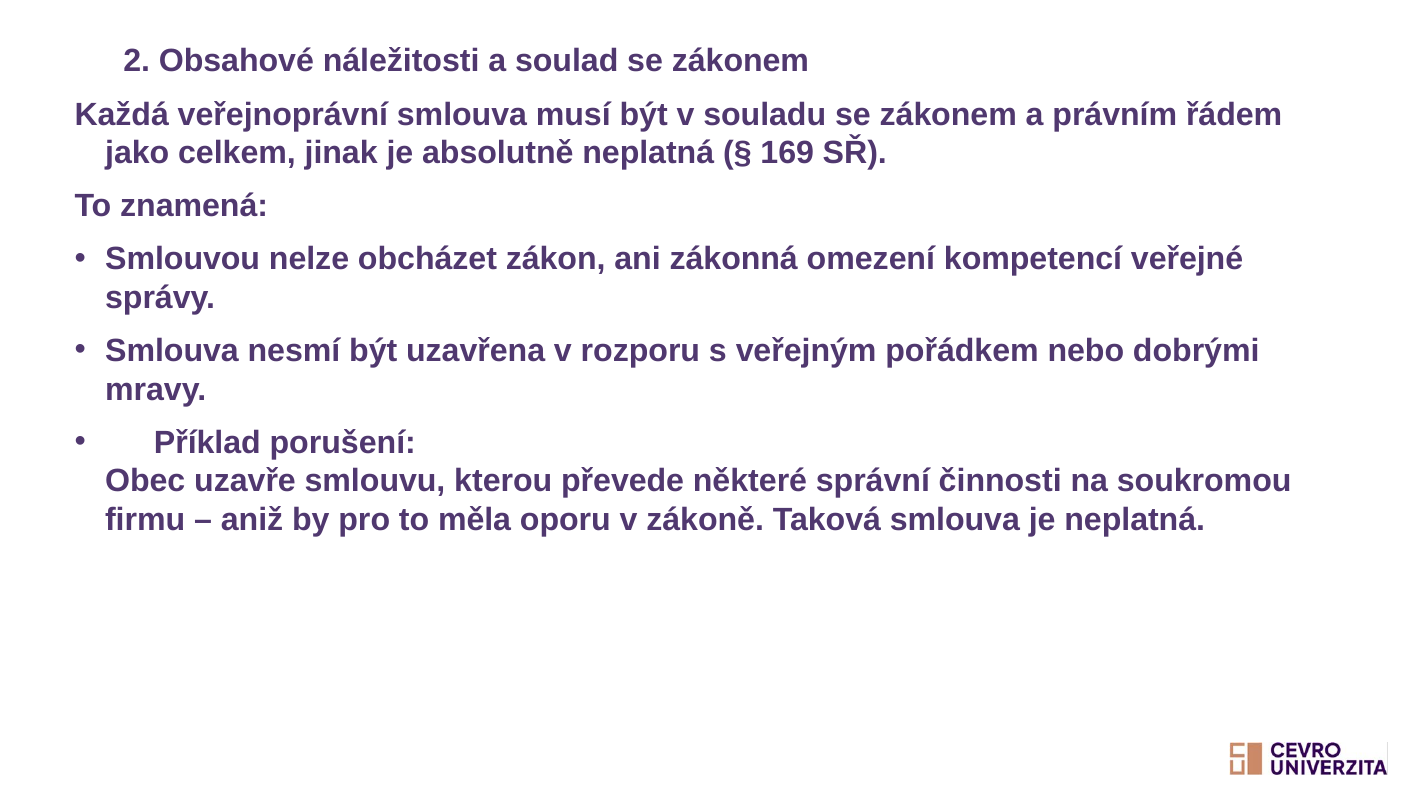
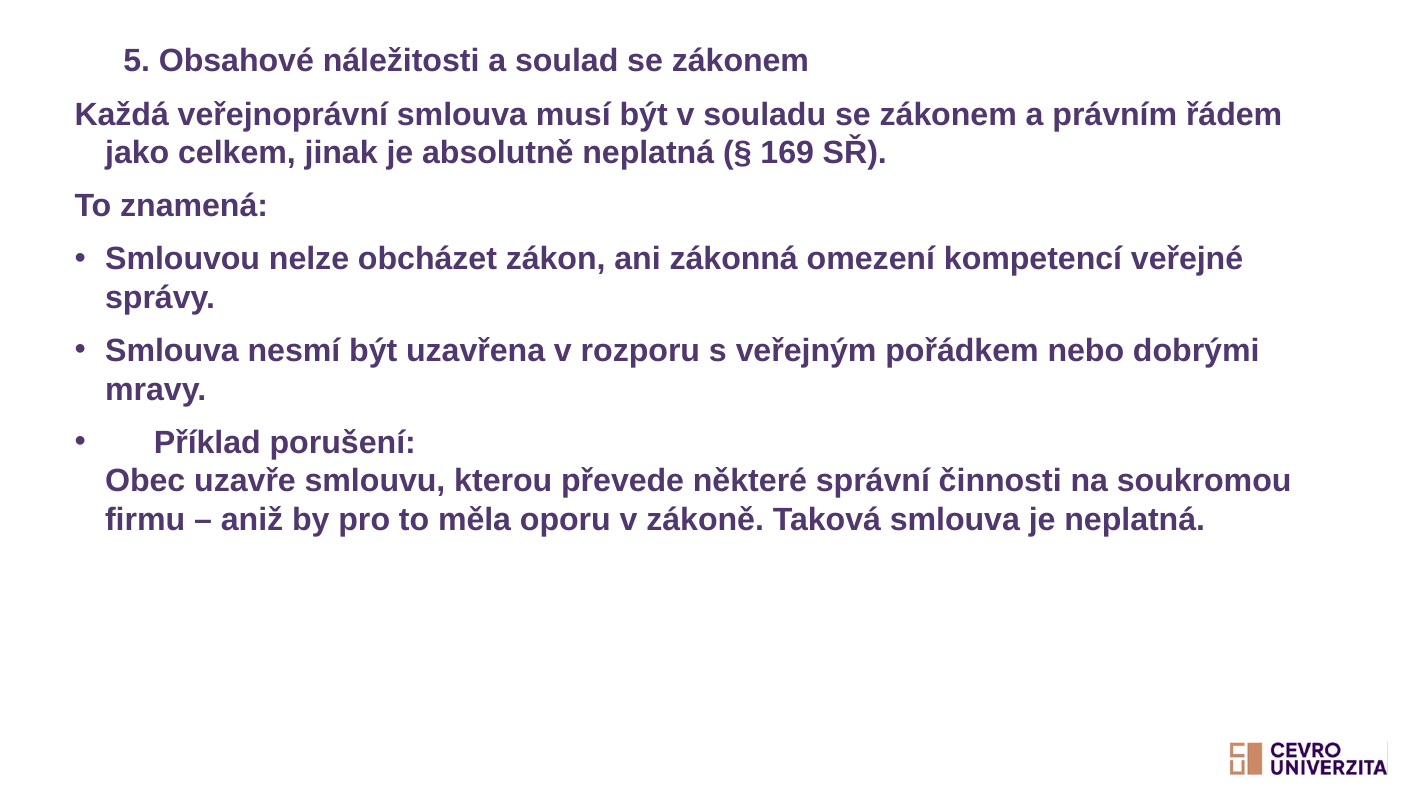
2: 2 -> 5
